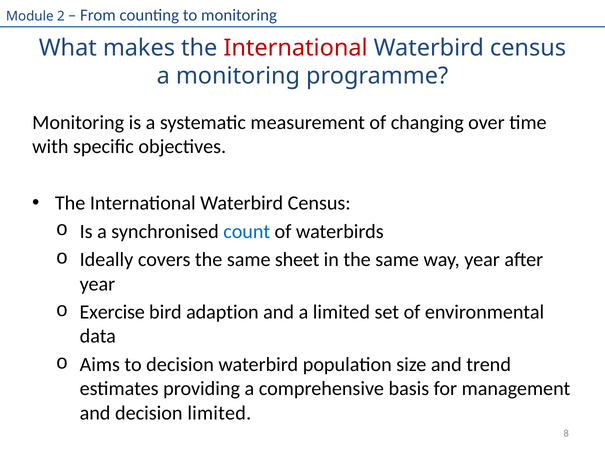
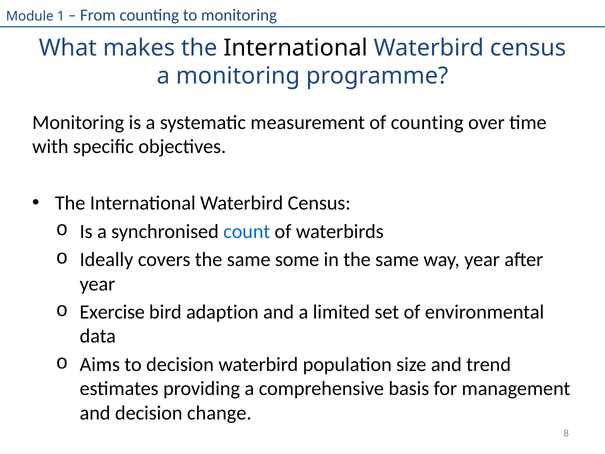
2: 2 -> 1
International at (296, 48) colour: red -> black
of changing: changing -> counting
sheet: sheet -> some
decision limited: limited -> change
